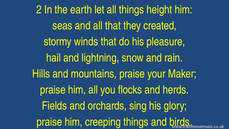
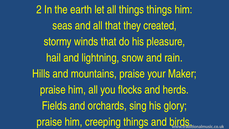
things height: height -> things
